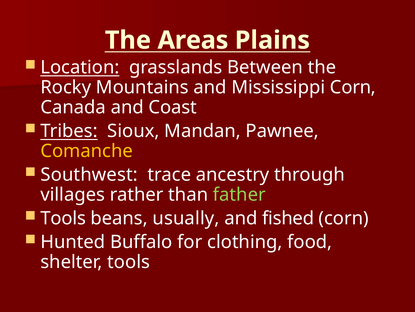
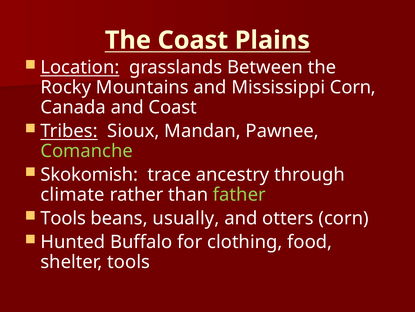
The Areas: Areas -> Coast
Comanche colour: yellow -> light green
Southwest: Southwest -> Skokomish
villages: villages -> climate
fished: fished -> otters
